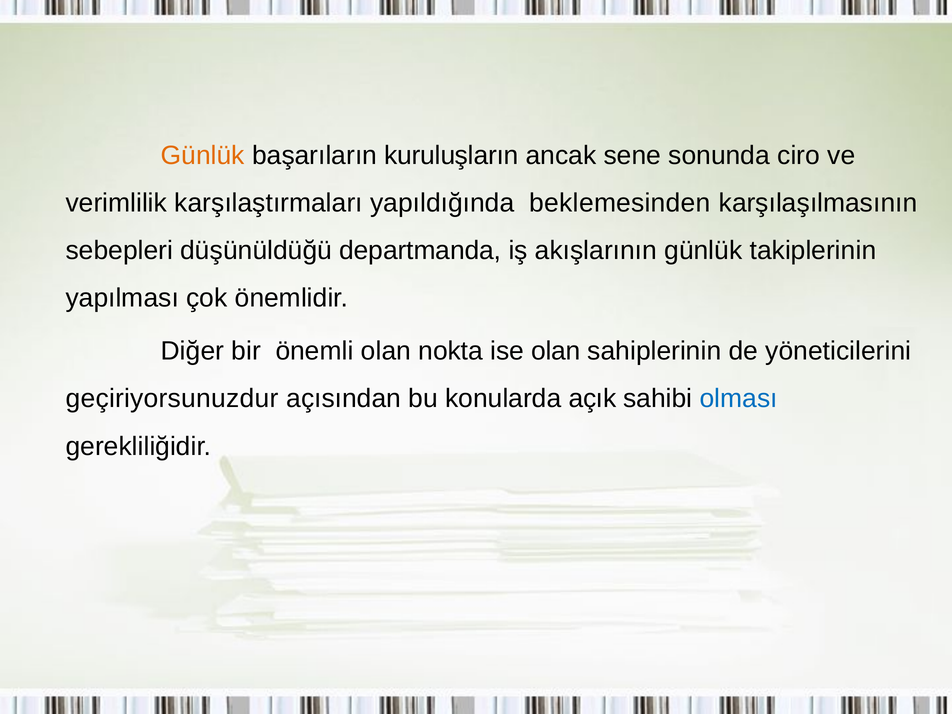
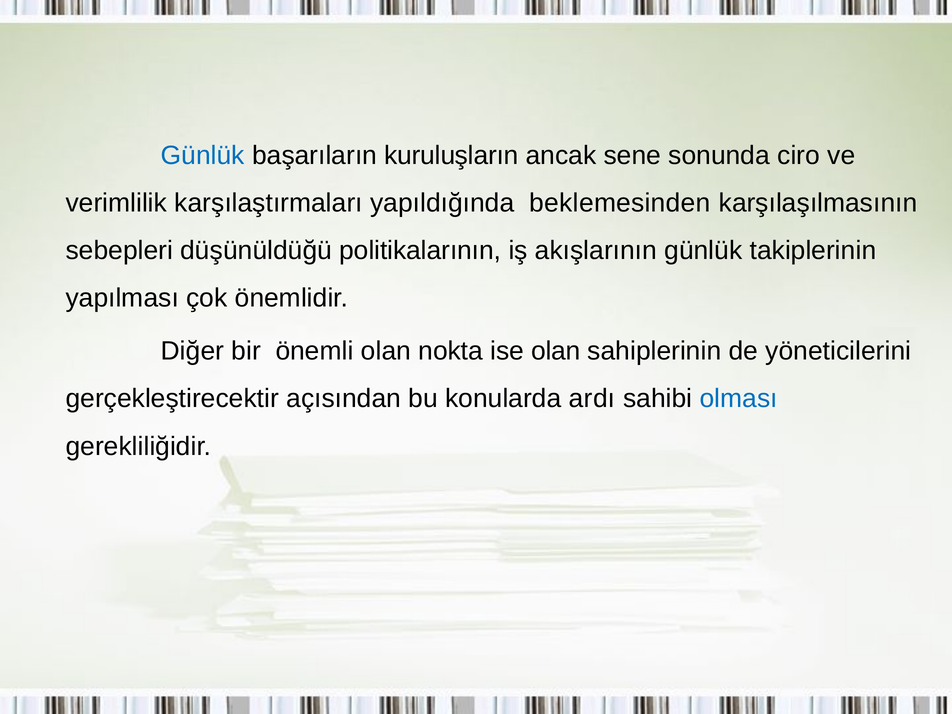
Günlük at (203, 155) colour: orange -> blue
departmanda: departmanda -> politikalarının
geçiriyorsunuzdur: geçiriyorsunuzdur -> gerçekleştirecektir
açık: açık -> ardı
